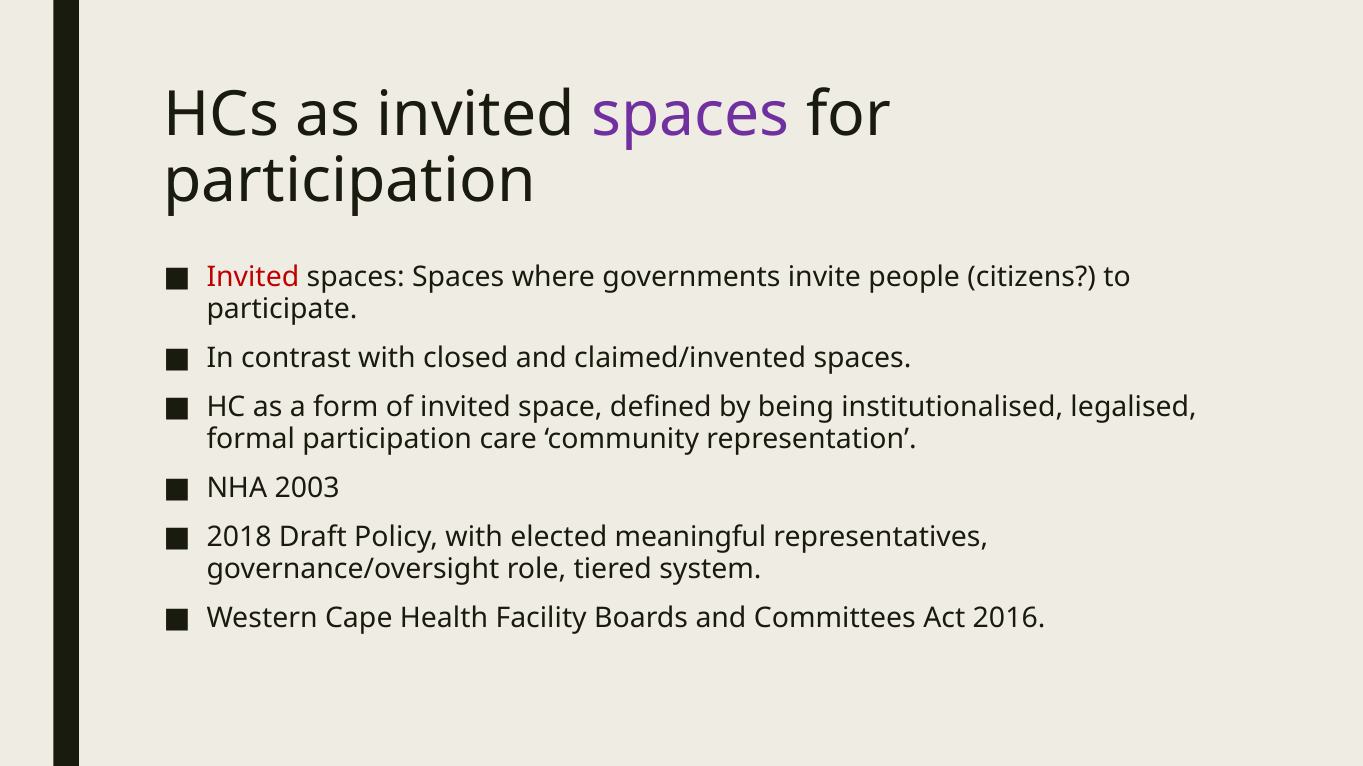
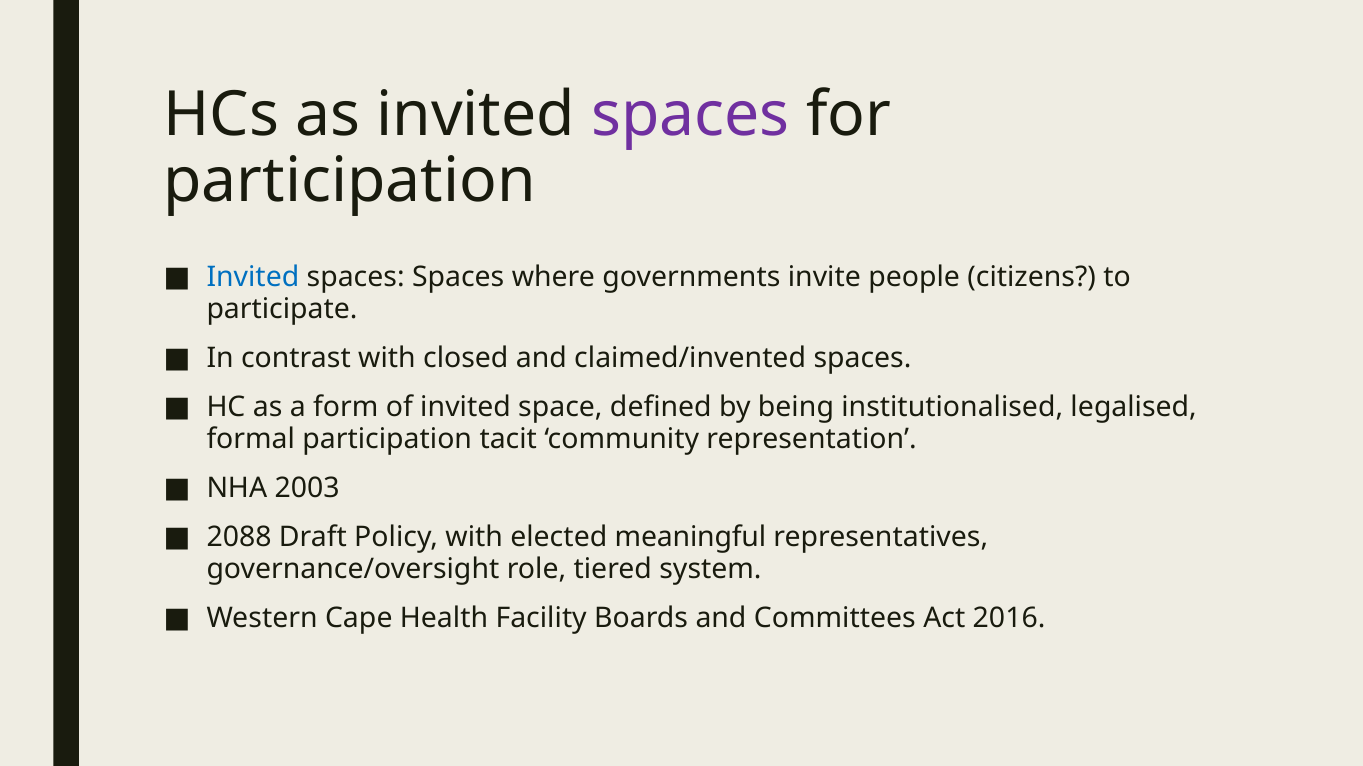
Invited at (253, 277) colour: red -> blue
care: care -> tacit
2018: 2018 -> 2088
